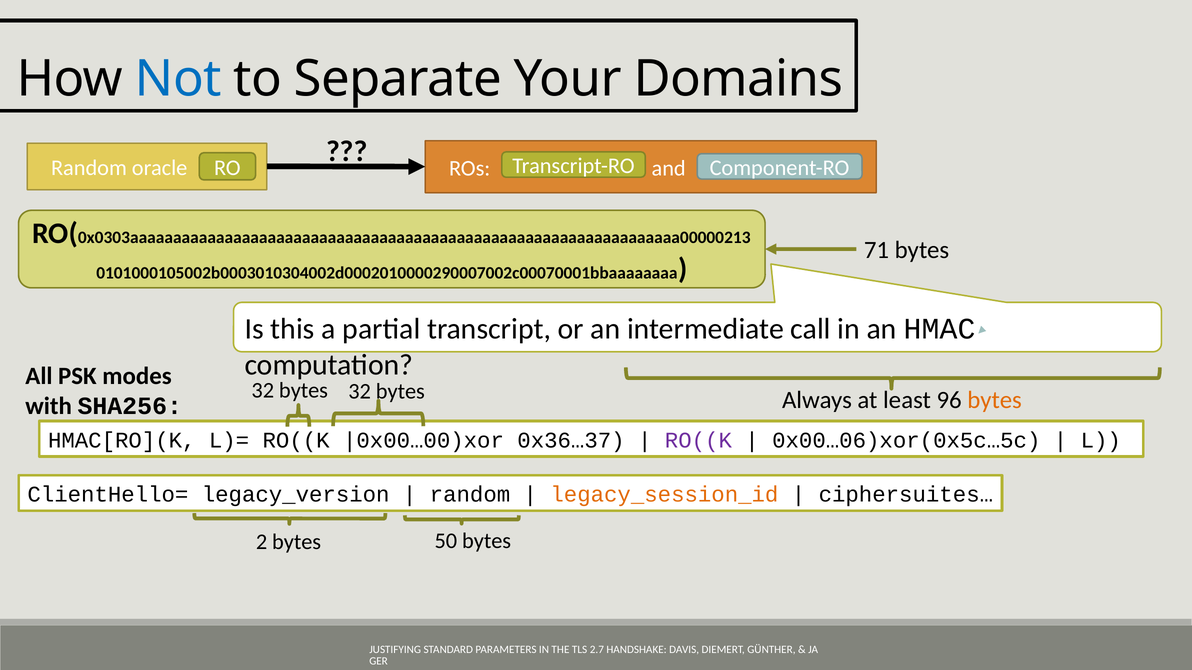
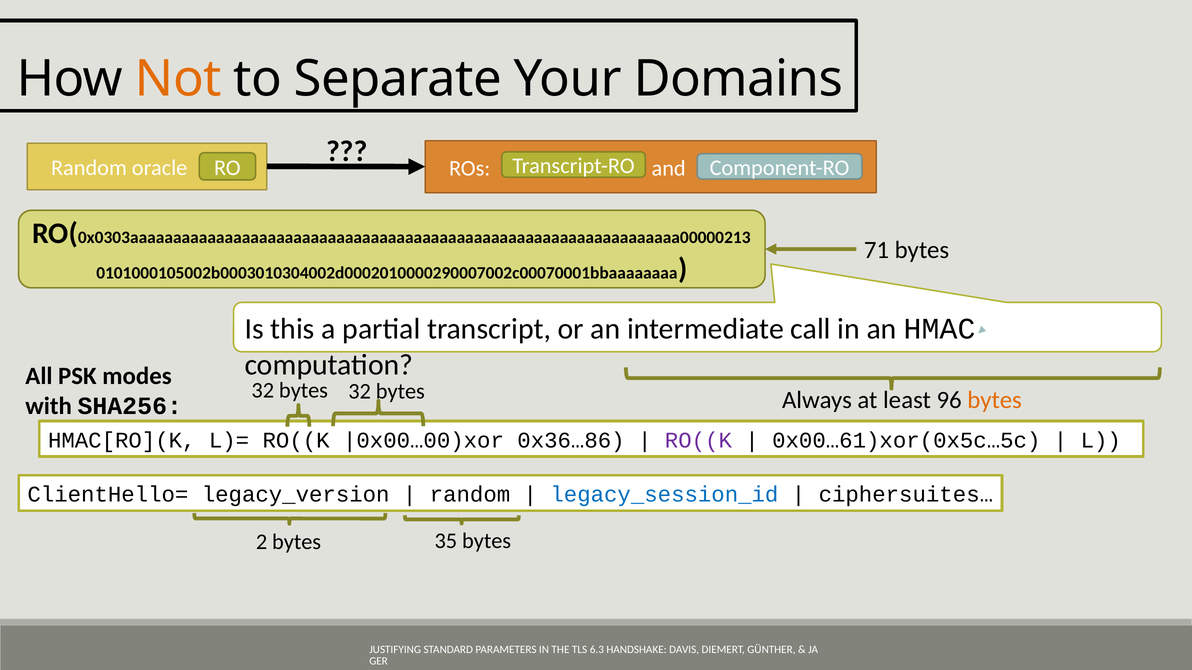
Not colour: blue -> orange
0x36…37: 0x36…37 -> 0x36…86
0x00…06)xor(0x5c…5c: 0x00…06)xor(0x5c…5c -> 0x00…61)xor(0x5c…5c
legacy_session_id colour: orange -> blue
50: 50 -> 35
2.7: 2.7 -> 6.3
